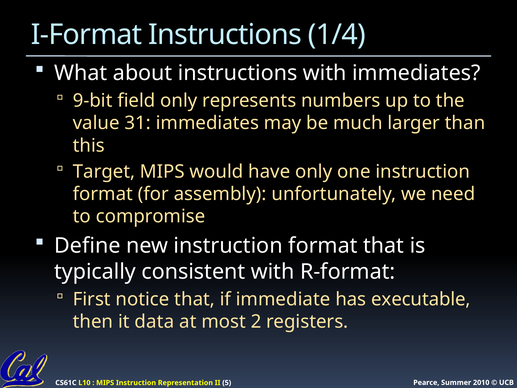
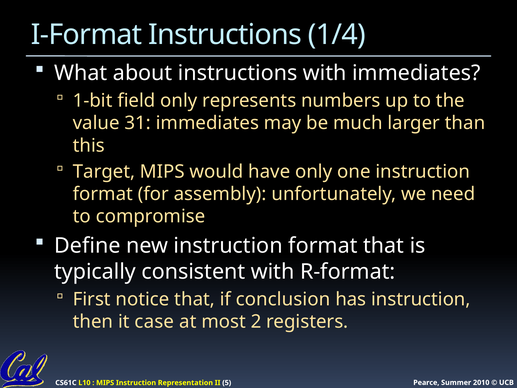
9-bit: 9-bit -> 1-bit
immediate: immediate -> conclusion
has executable: executable -> instruction
data: data -> case
